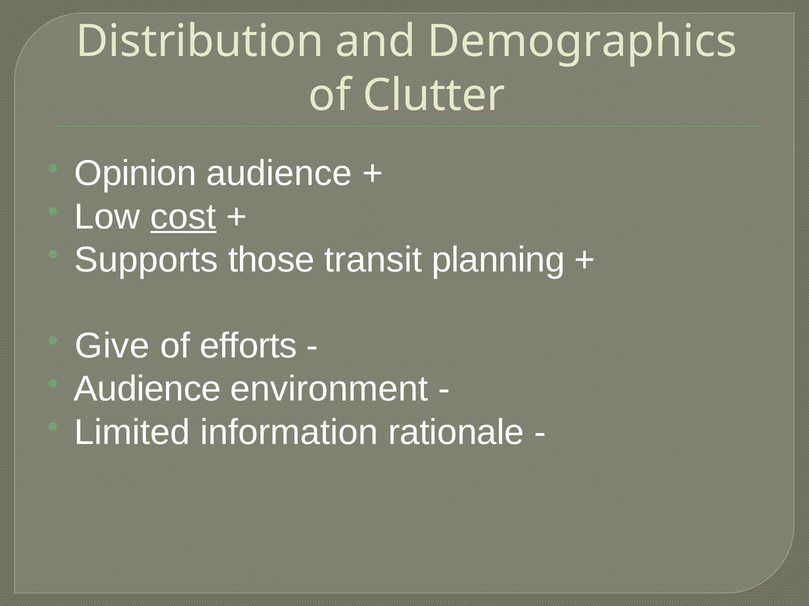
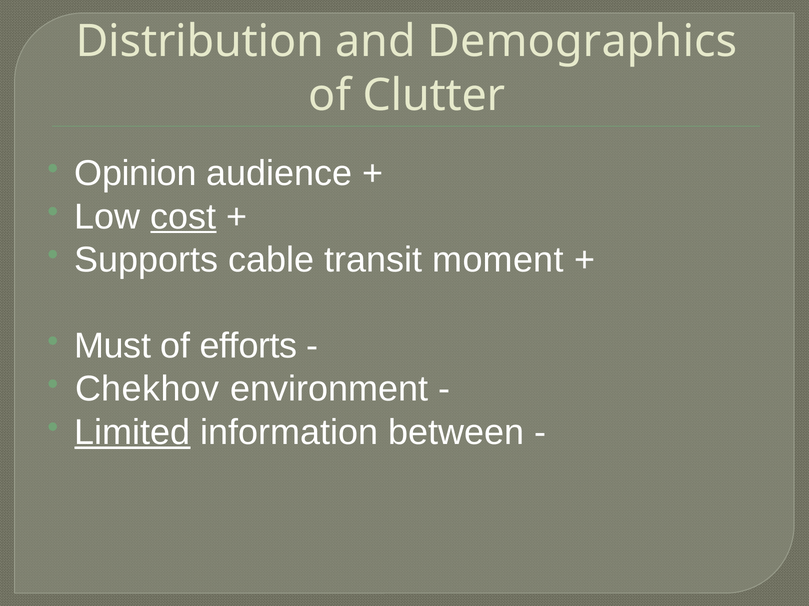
those: those -> cable
planning: planning -> moment
Give: Give -> Must
Audience at (148, 390): Audience -> Chekhov
Limited underline: none -> present
rationale: rationale -> between
